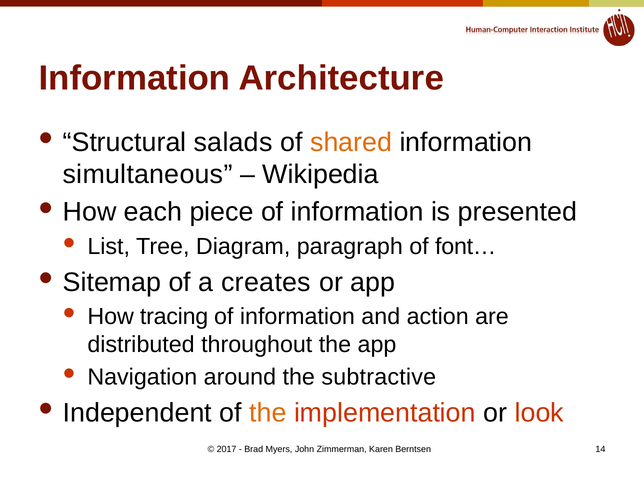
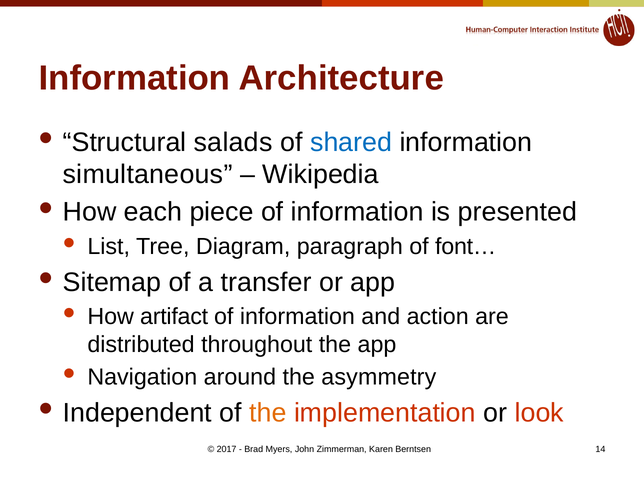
shared colour: orange -> blue
creates: creates -> transfer
tracing: tracing -> artifact
subtractive: subtractive -> asymmetry
